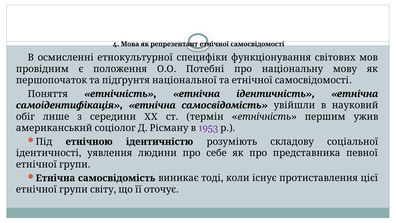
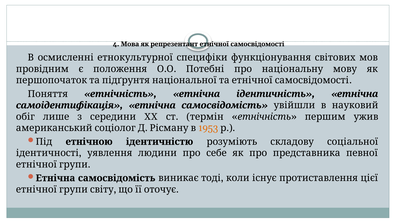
1953 colour: purple -> orange
